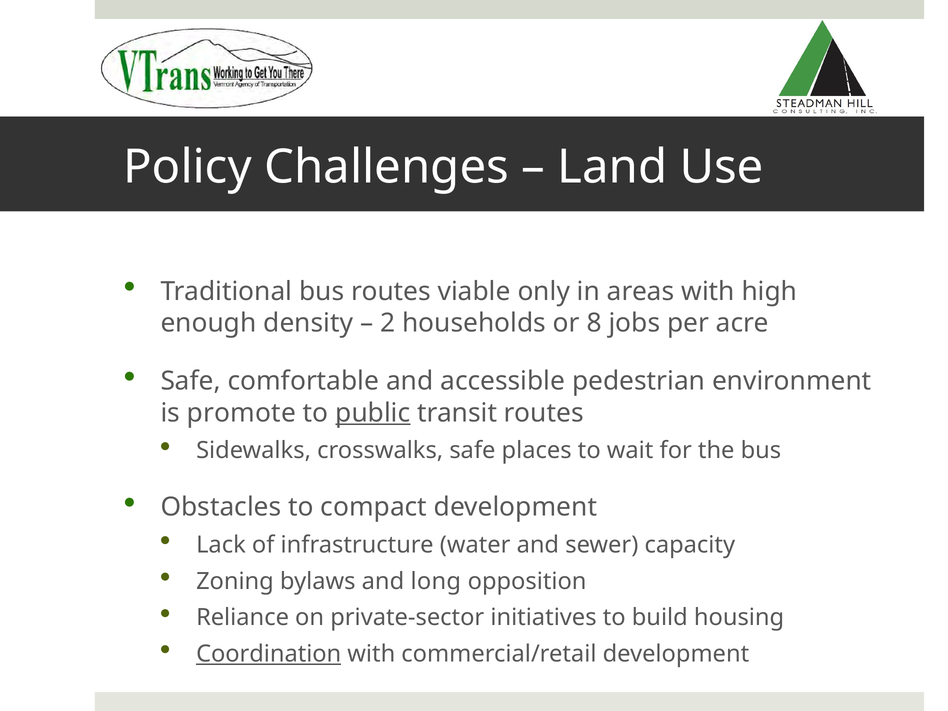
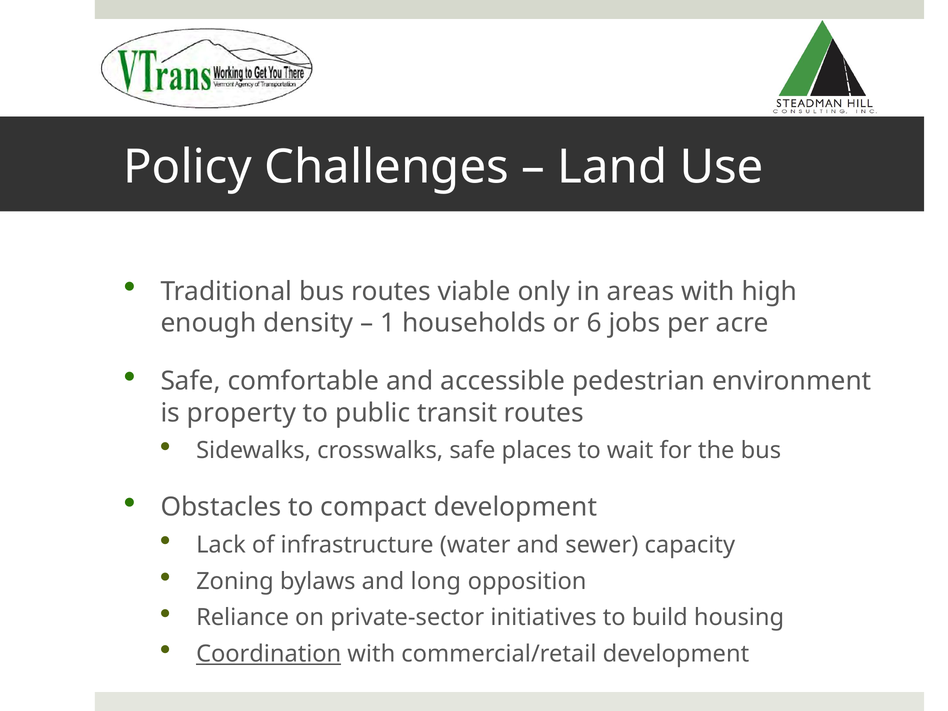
2: 2 -> 1
8: 8 -> 6
promote: promote -> property
public underline: present -> none
